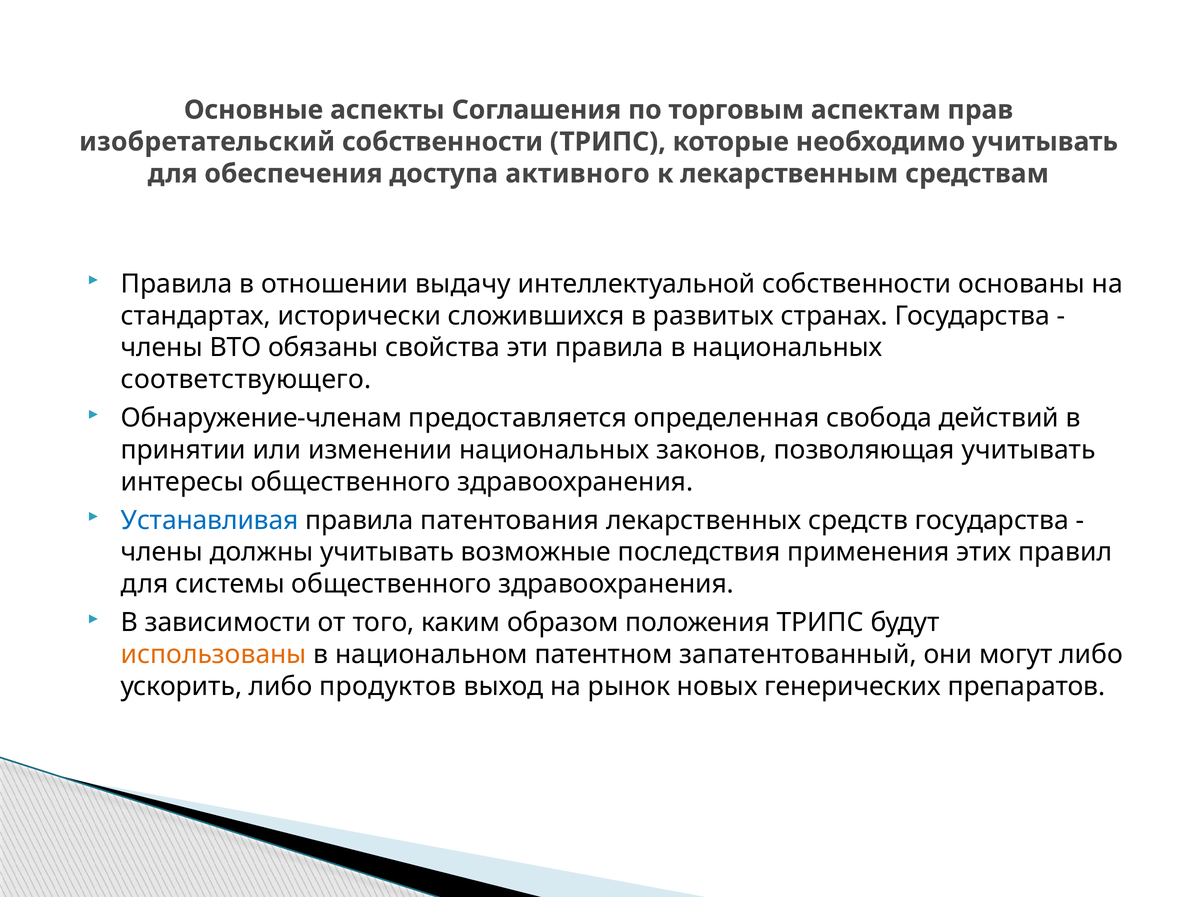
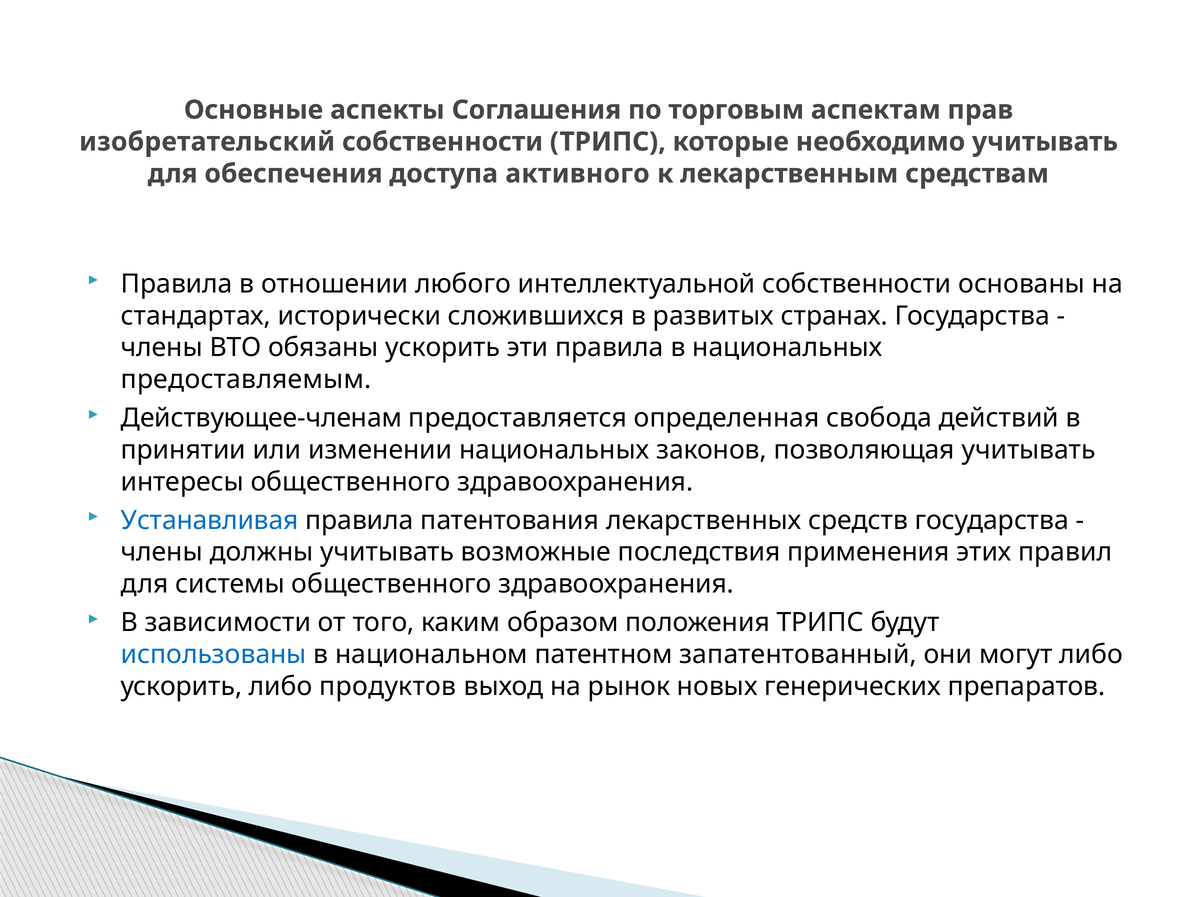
выдачу: выдачу -> любого
обязаны свойства: свойства -> ускорить
соответствующего: соответствующего -> предоставляемым
Обнаружение-членам: Обнаружение-членам -> Действующее-членам
использованы colour: orange -> blue
